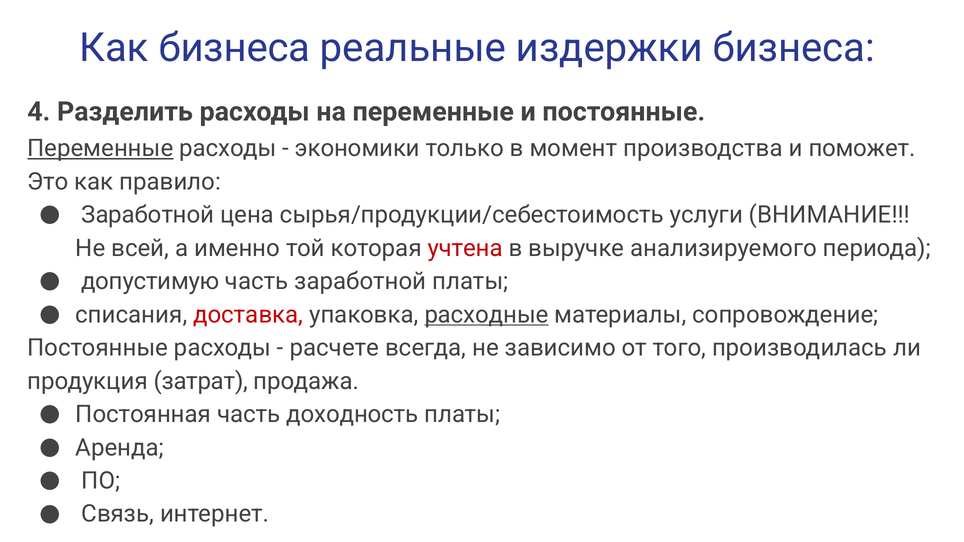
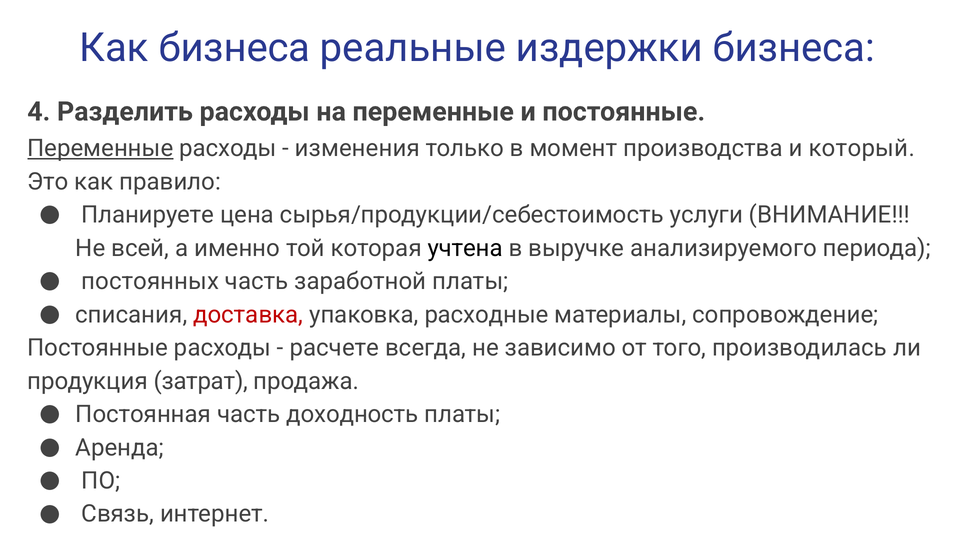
экономики: экономики -> изменения
поможет: поможет -> который
Заработной at (148, 215): Заработной -> Планируете
учтена colour: red -> black
допустимую: допустимую -> постоянных
расходные underline: present -> none
